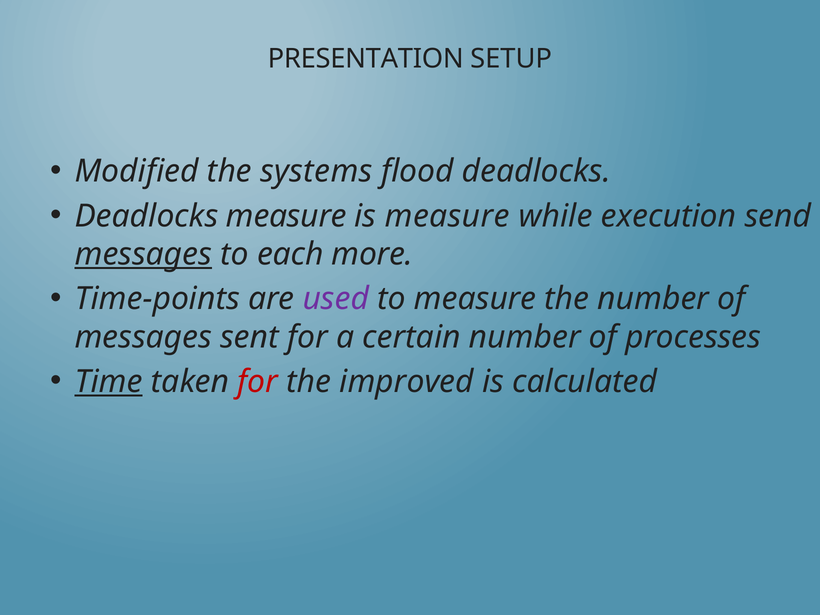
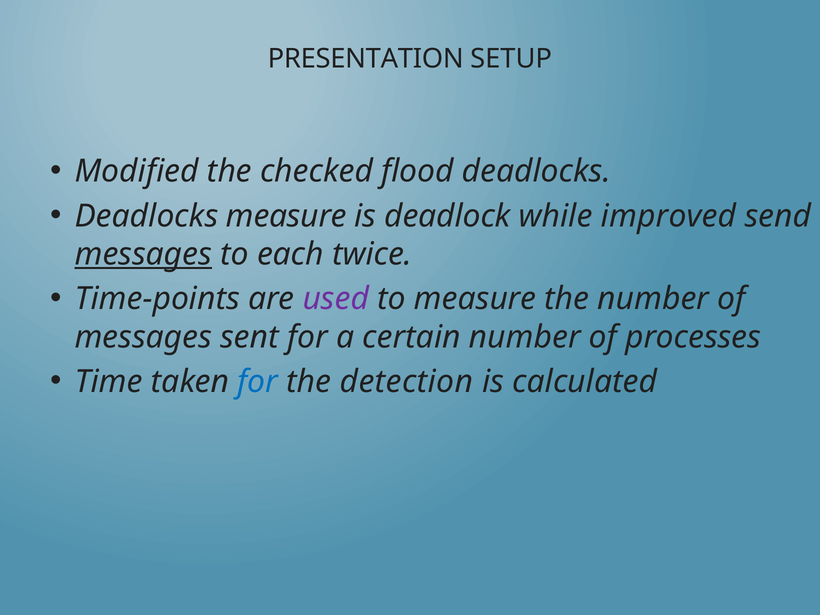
systems: systems -> checked
is measure: measure -> deadlock
execution: execution -> improved
more: more -> twice
Time underline: present -> none
for at (258, 382) colour: red -> blue
improved: improved -> detection
